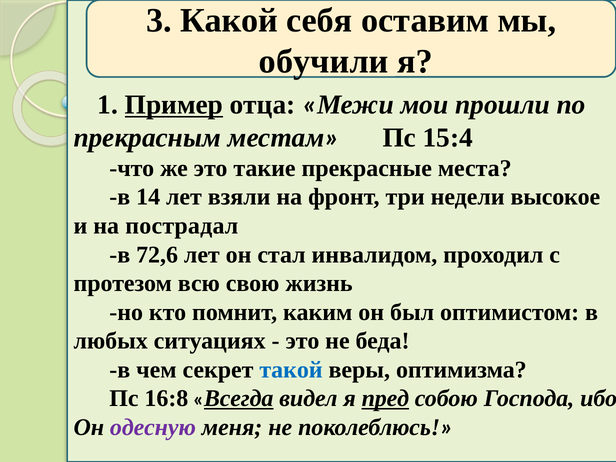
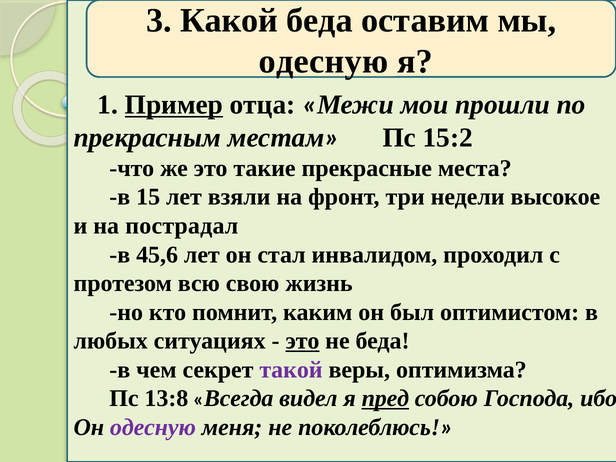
Какой себя: себя -> беда
обучили at (324, 61): обучили -> одесную
15:4: 15:4 -> 15:2
14: 14 -> 15
72,6: 72,6 -> 45,6
это at (302, 341) underline: none -> present
такой colour: blue -> purple
16:8: 16:8 -> 13:8
Всегда underline: present -> none
